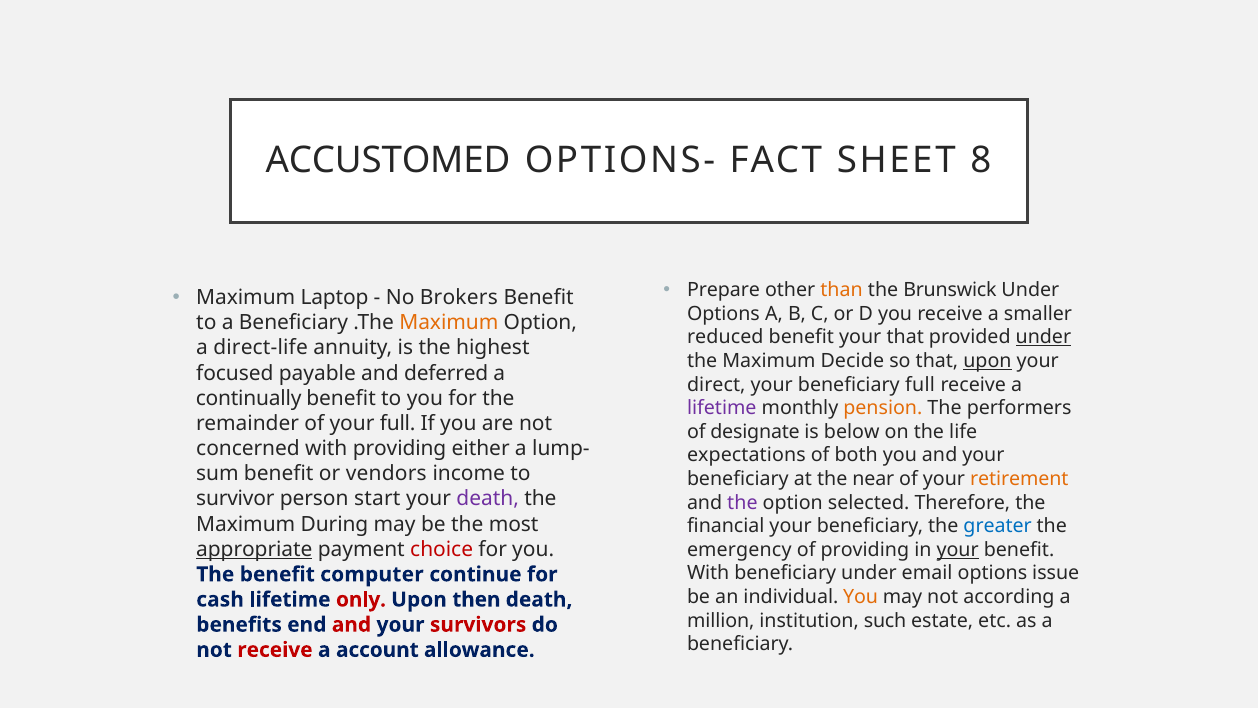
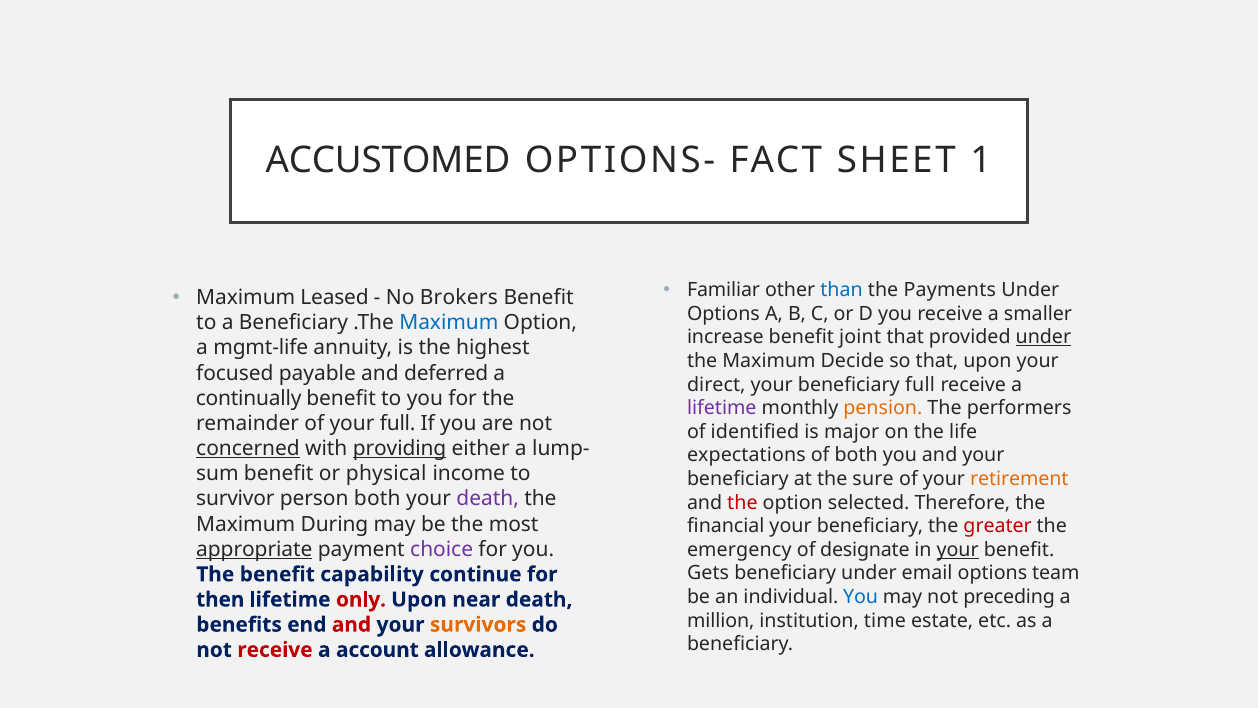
8: 8 -> 1
Prepare: Prepare -> Familiar
than colour: orange -> blue
Brunswick: Brunswick -> Payments
Laptop: Laptop -> Leased
Maximum at (449, 323) colour: orange -> blue
reduced: reduced -> increase
benefit your: your -> joint
direct-life: direct-life -> mgmt-life
upon at (987, 361) underline: present -> none
designate: designate -> identified
below: below -> major
concerned underline: none -> present
providing at (400, 448) underline: none -> present
vendors: vendors -> physical
near: near -> sure
person start: start -> both
the at (742, 502) colour: purple -> red
greater colour: blue -> red
choice colour: red -> purple
of providing: providing -> designate
With at (708, 573): With -> Gets
issue: issue -> team
computer: computer -> capability
You at (861, 597) colour: orange -> blue
according: according -> preceding
cash: cash -> then
then: then -> near
such: such -> time
survivors colour: red -> orange
